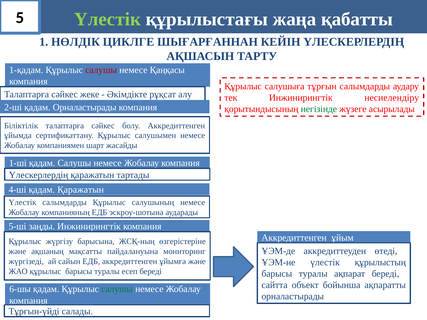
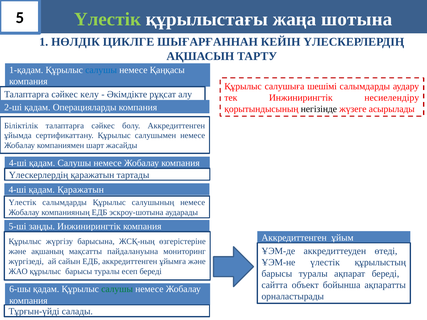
қабатты: қабатты -> шотына
салушы at (101, 70) colour: red -> blue
тұрғын: тұрғын -> шешімі
жеке: жеке -> келу
қадам Орналастырады: Орналастырады -> Операцияларды
негізінде colour: green -> black
1-ші at (18, 163): 1-ші -> 4-ші
